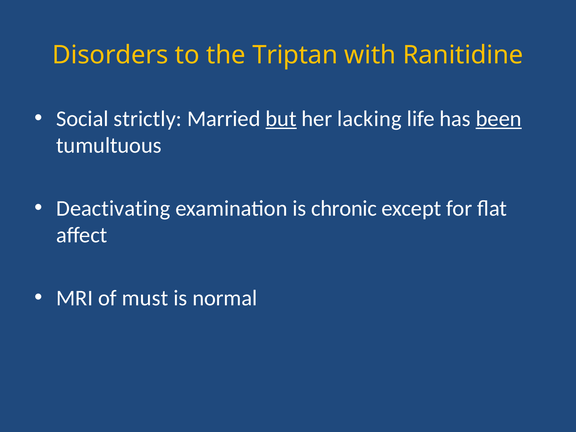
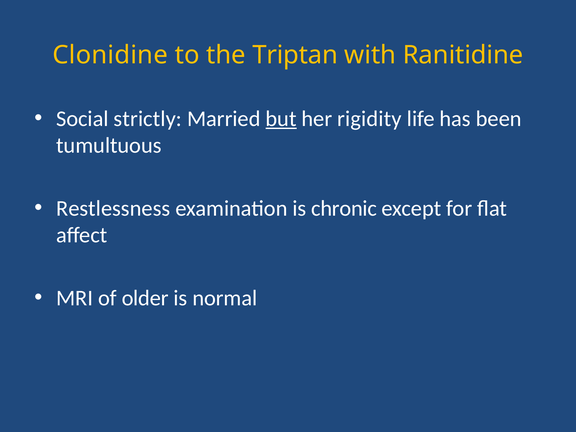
Disorders: Disorders -> Clonidine
lacking: lacking -> rigidity
been underline: present -> none
Deactivating: Deactivating -> Restlessness
must: must -> older
